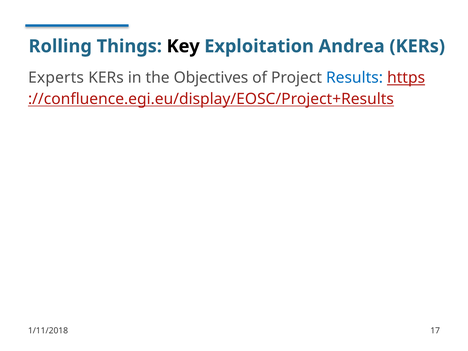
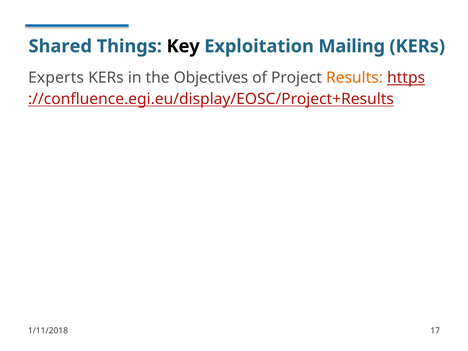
Rolling: Rolling -> Shared
Andrea: Andrea -> Mailing
Results colour: blue -> orange
